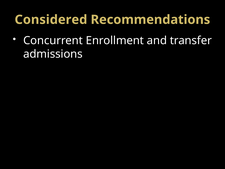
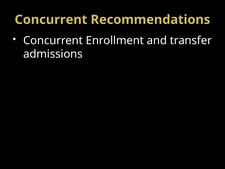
Considered at (51, 20): Considered -> Concurrent
